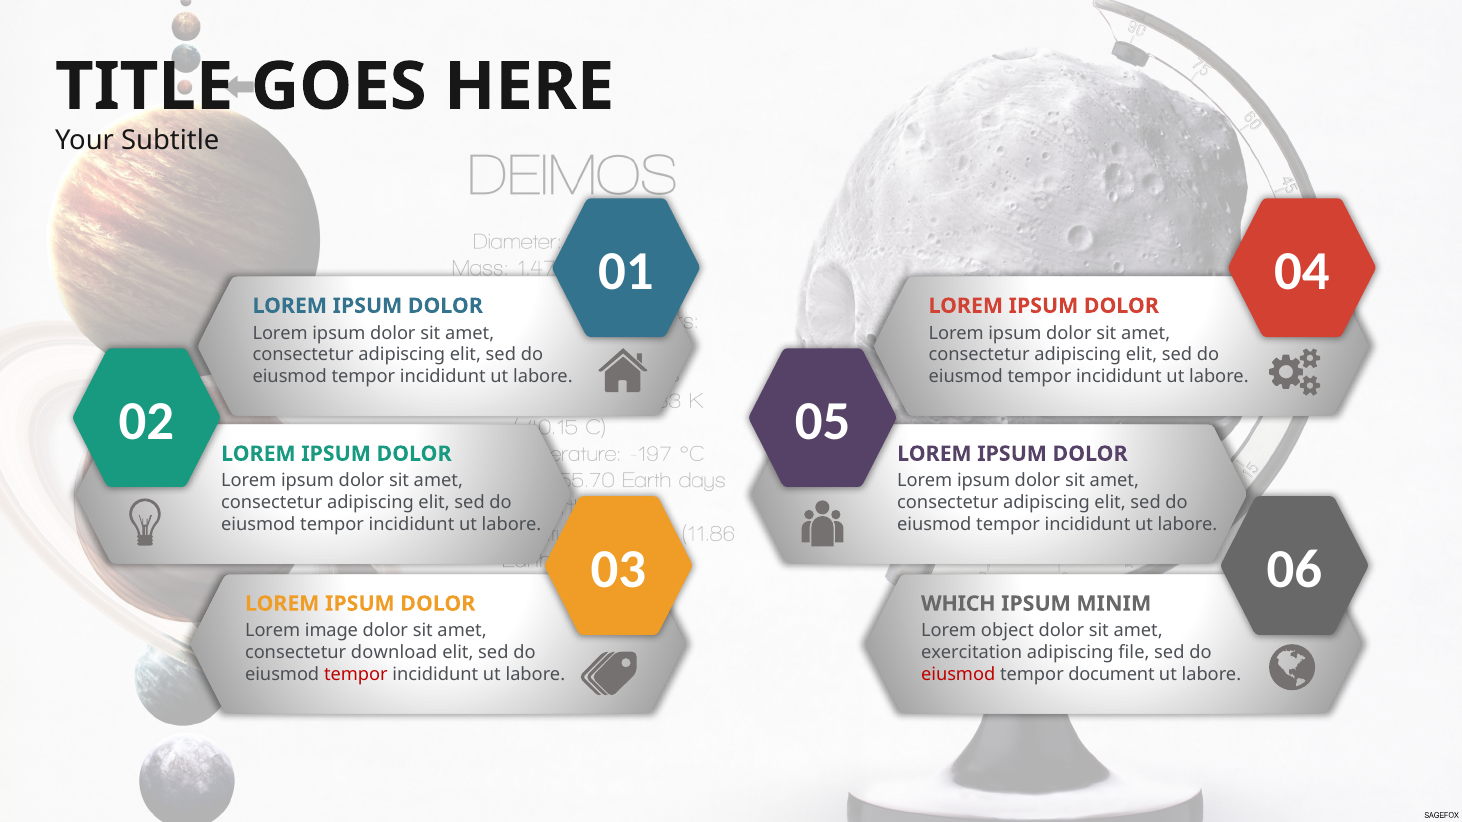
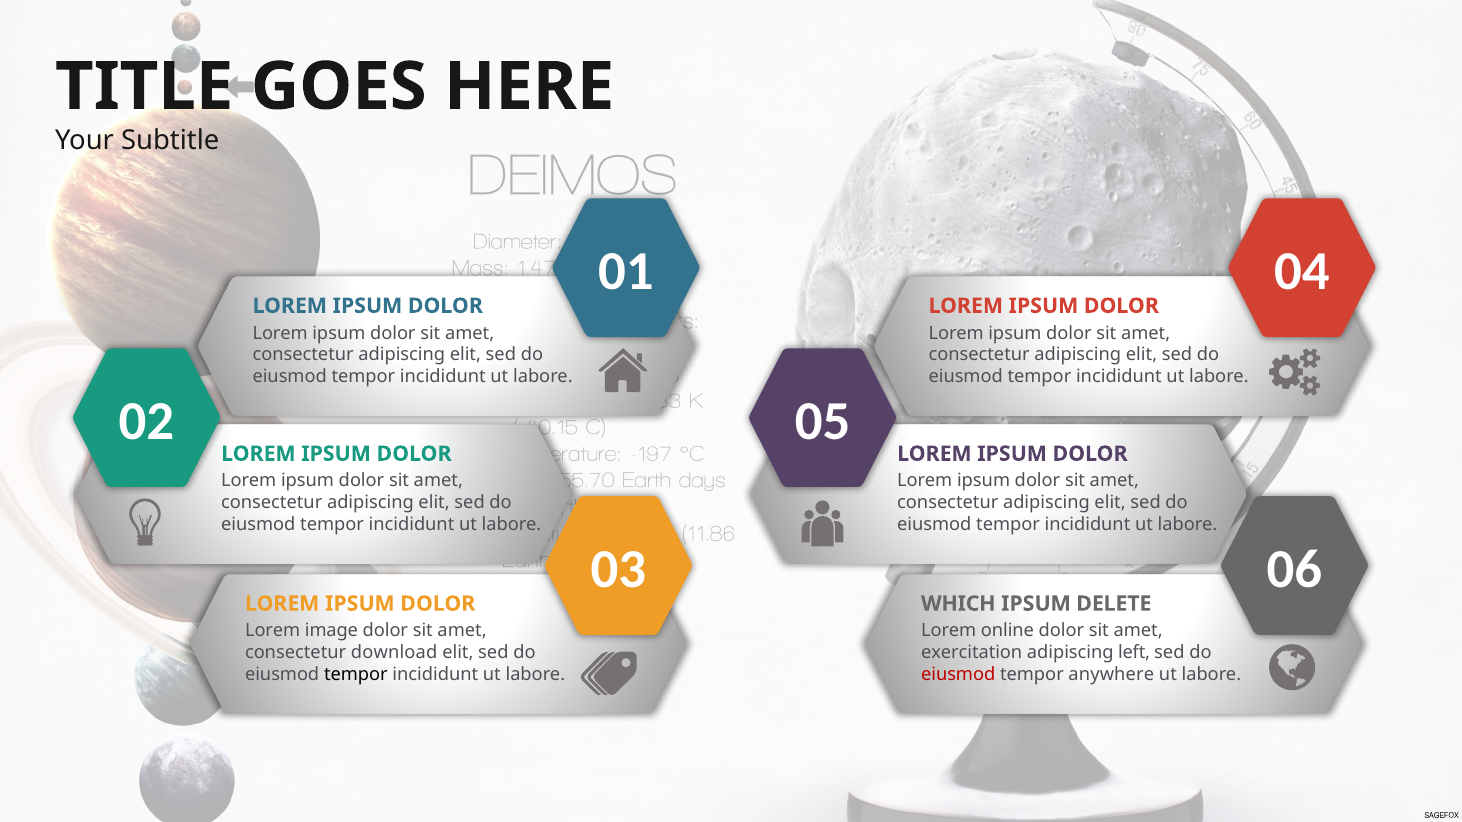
MINIM: MINIM -> DELETE
object: object -> online
file: file -> left
tempor at (356, 675) colour: red -> black
document: document -> anywhere
